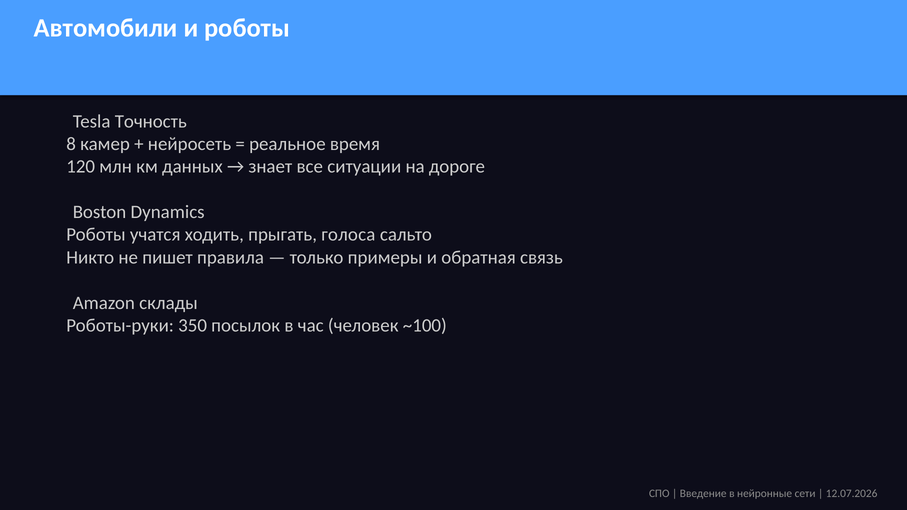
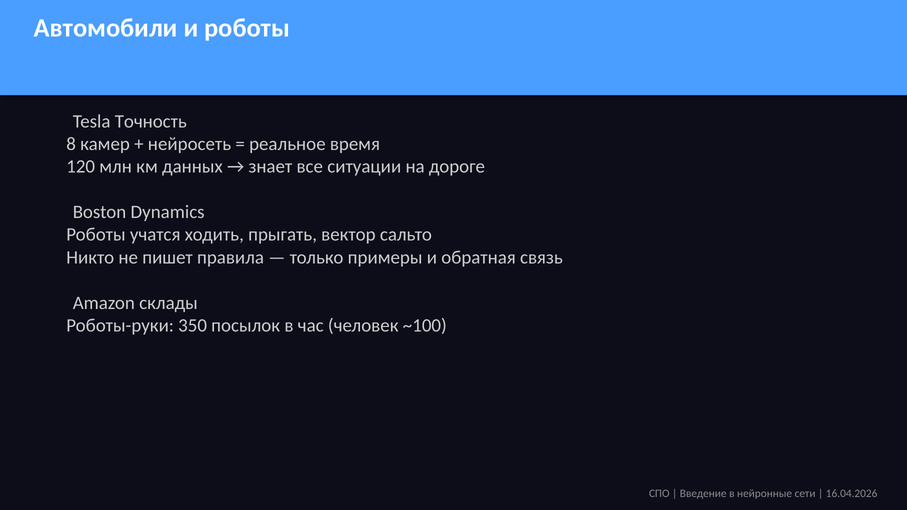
голоса: голоса -> вектор
12.07.2026: 12.07.2026 -> 16.04.2026
